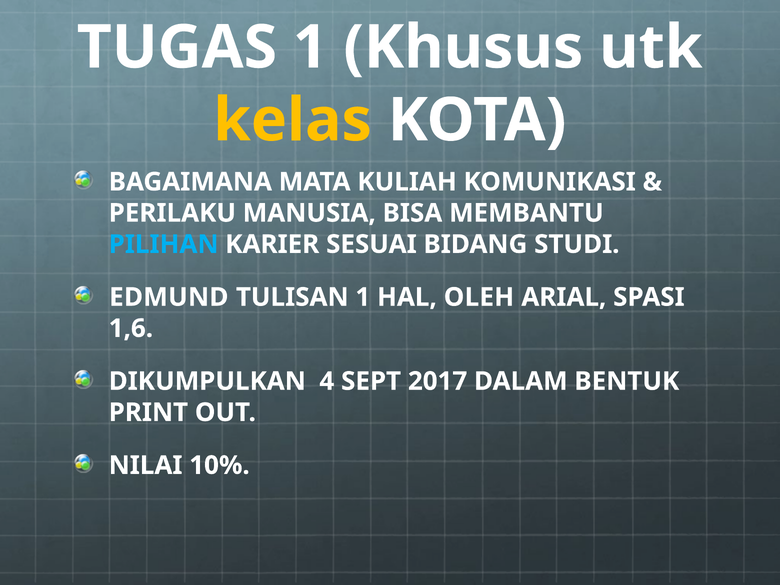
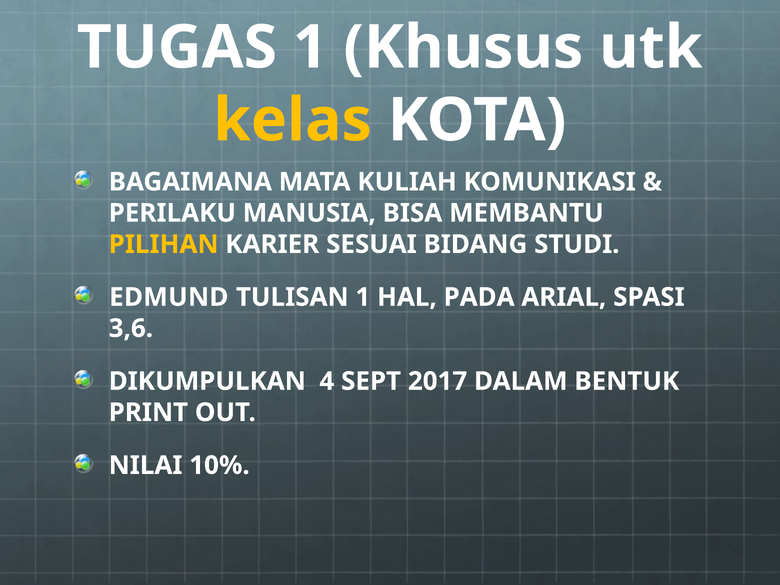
PILIHAN colour: light blue -> yellow
OLEH: OLEH -> PADA
1,6: 1,6 -> 3,6
